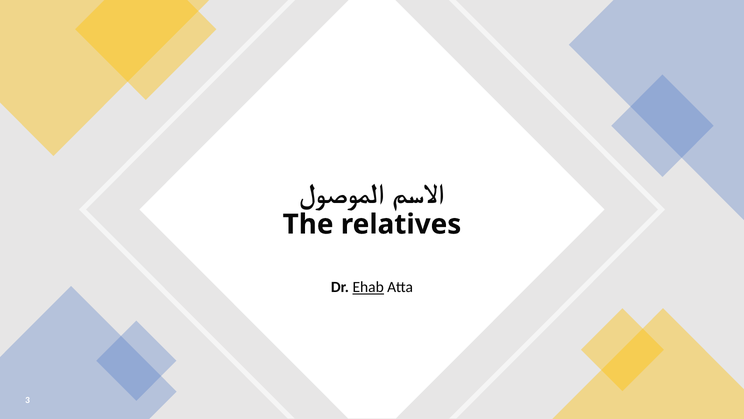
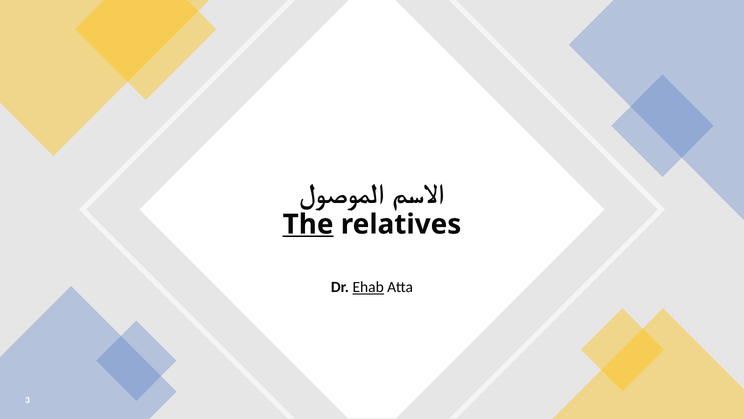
The underline: none -> present
